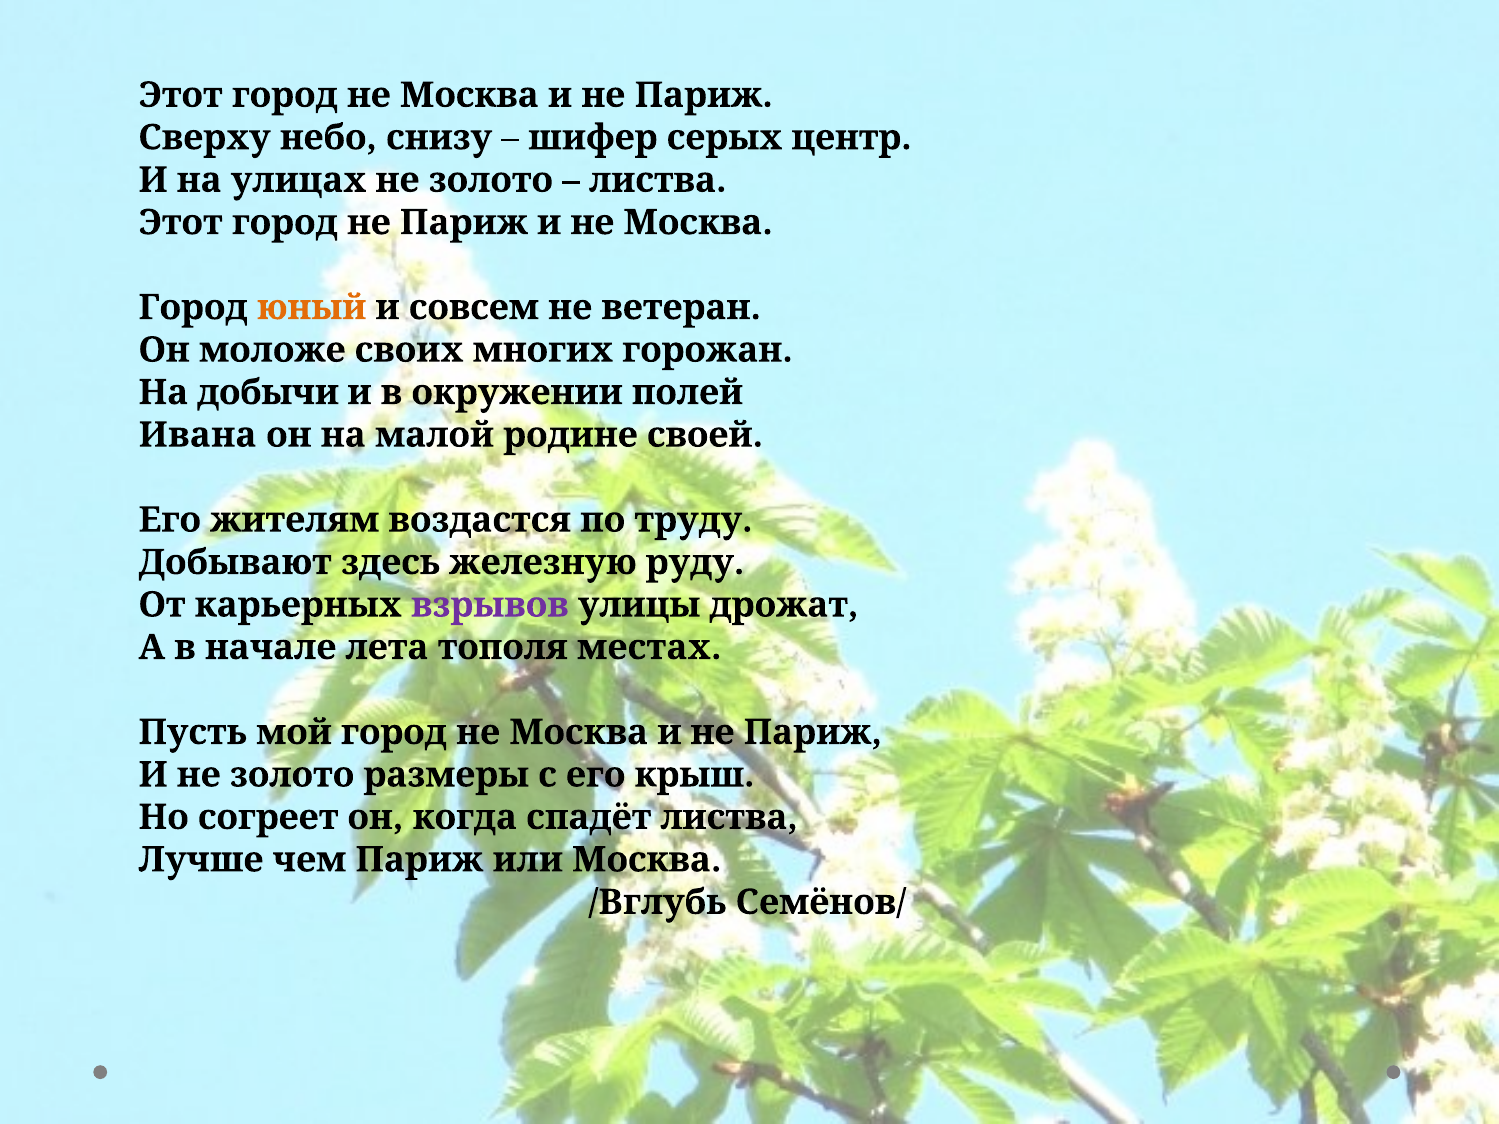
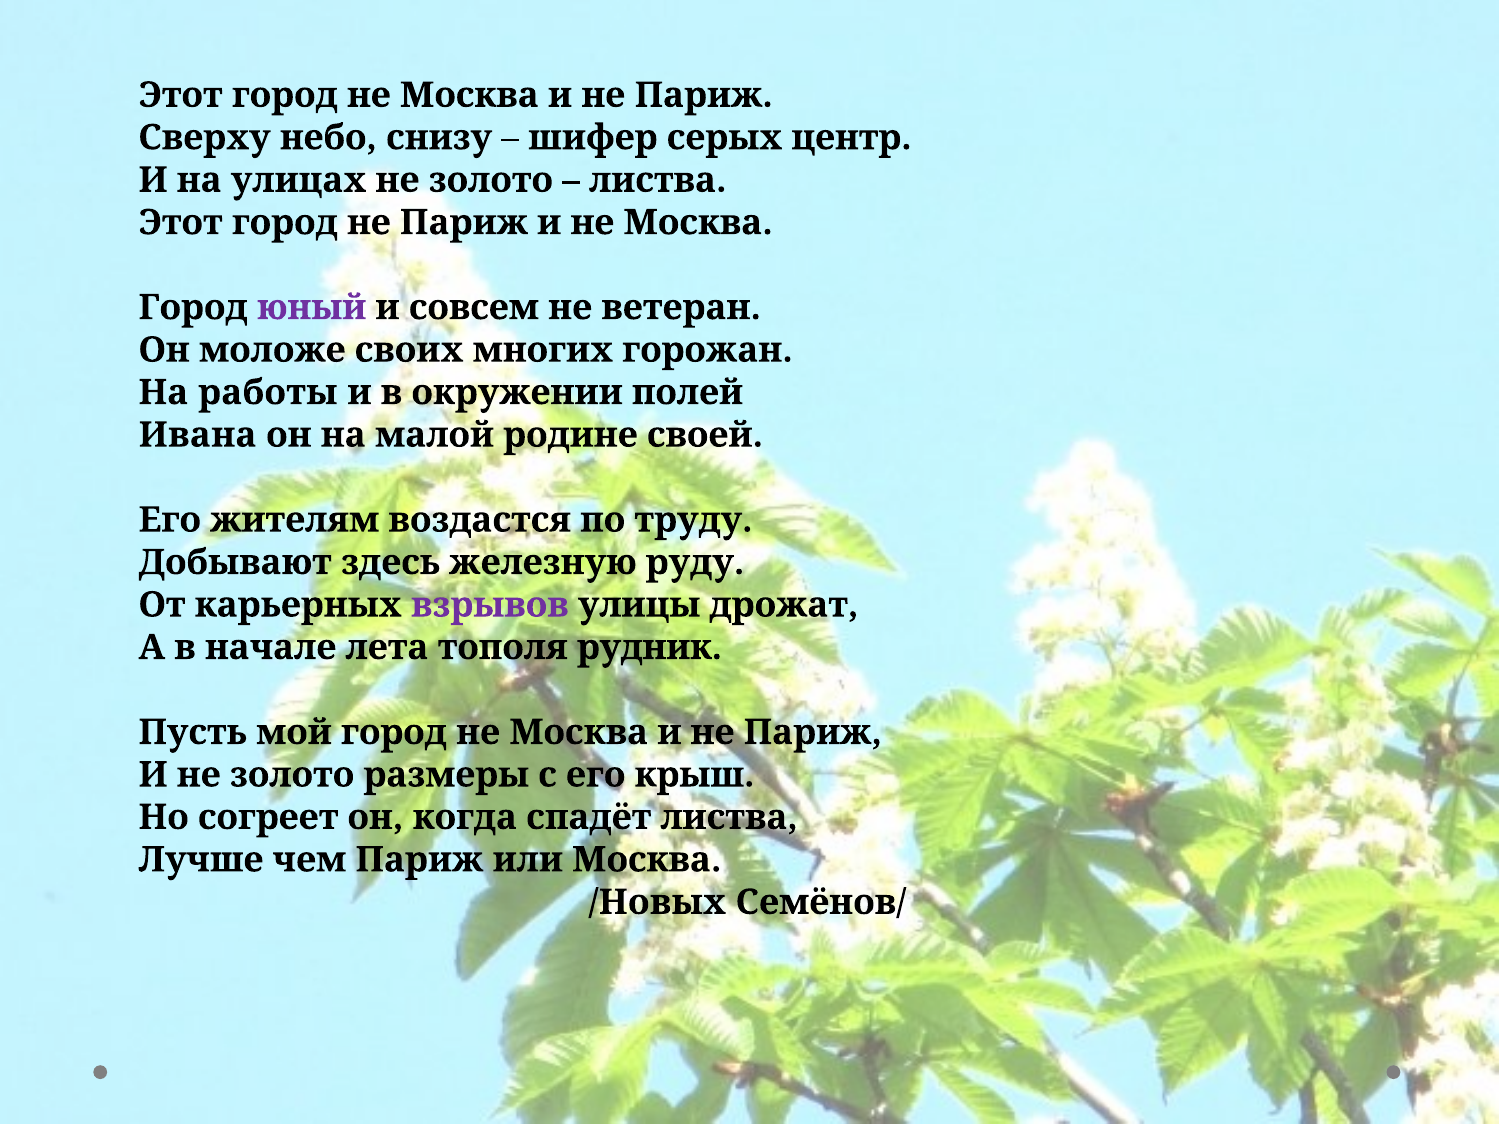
юный colour: orange -> purple
добычи: добычи -> работы
местах: местах -> рудник
/Вглубь: /Вглубь -> /Новых
